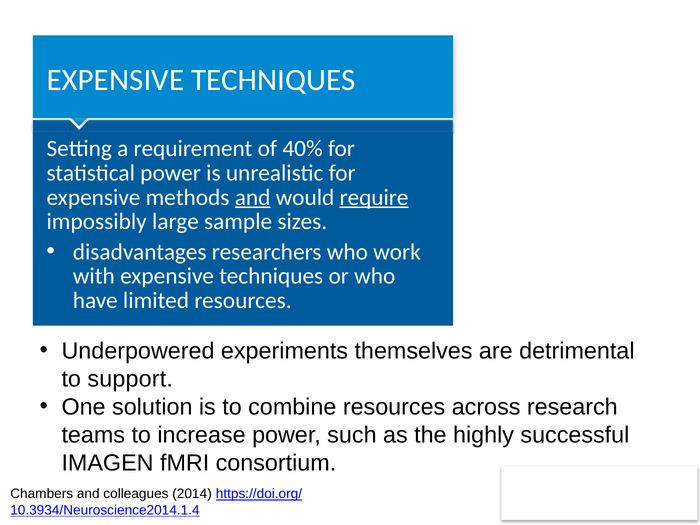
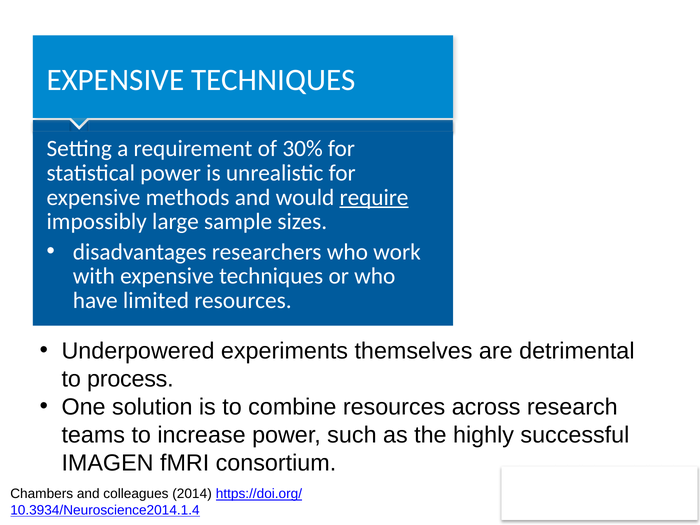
40%: 40% -> 30%
and at (253, 197) underline: present -> none
support: support -> process
